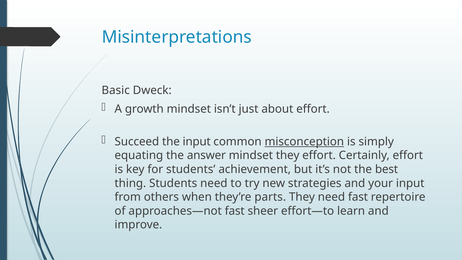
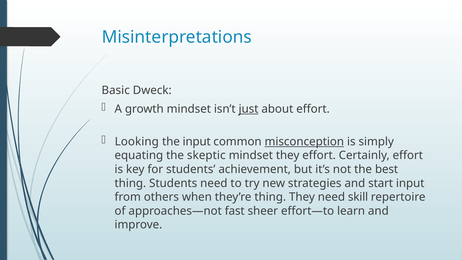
just underline: none -> present
Succeed: Succeed -> Looking
answer: answer -> skeptic
your: your -> start
they’re parts: parts -> thing
need fast: fast -> skill
